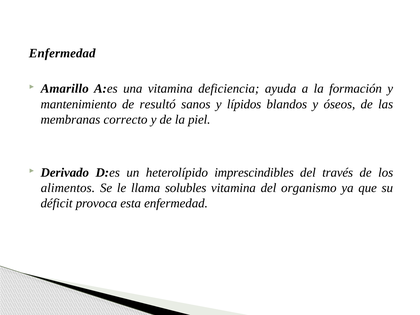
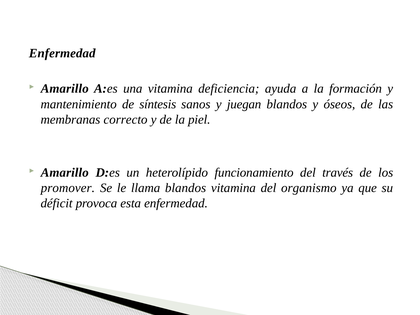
resultó: resultó -> síntesis
lípidos: lípidos -> juegan
Derivado at (65, 173): Derivado -> Amarillo
imprescindibles: imprescindibles -> funcionamiento
alimentos: alimentos -> promover
llama solubles: solubles -> blandos
